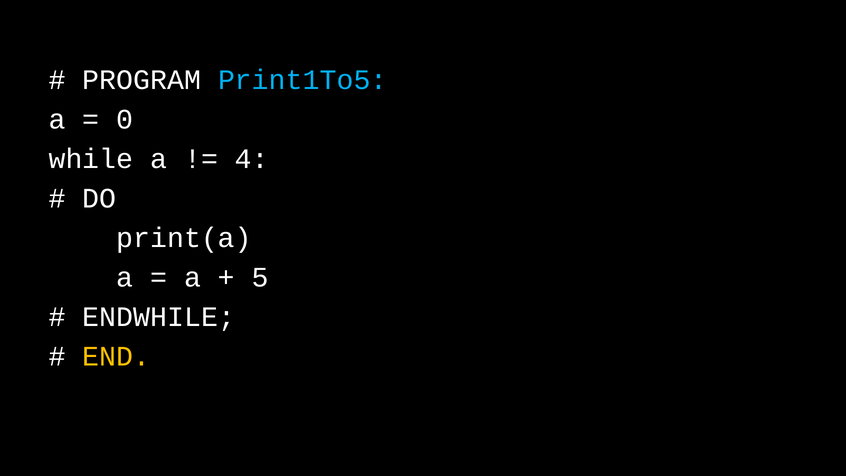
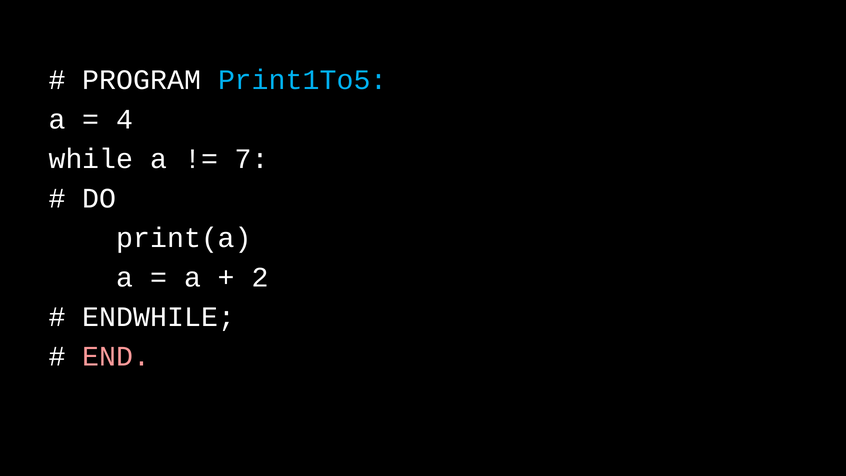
0: 0 -> 4
4: 4 -> 7
5: 5 -> 2
END colour: yellow -> pink
